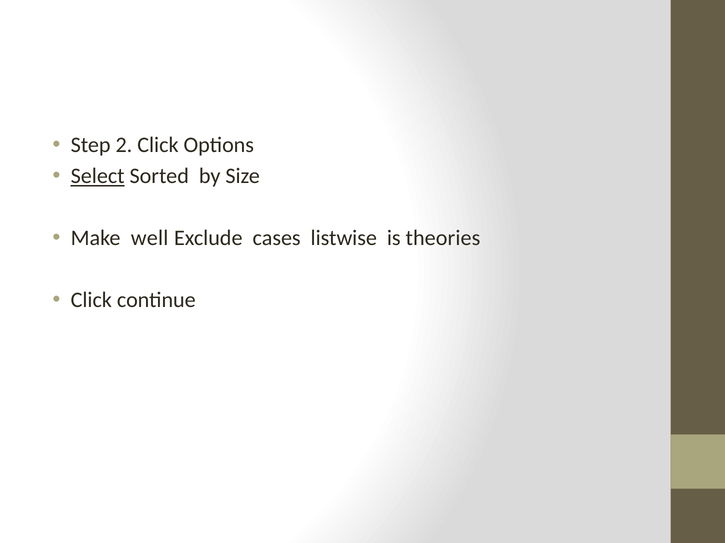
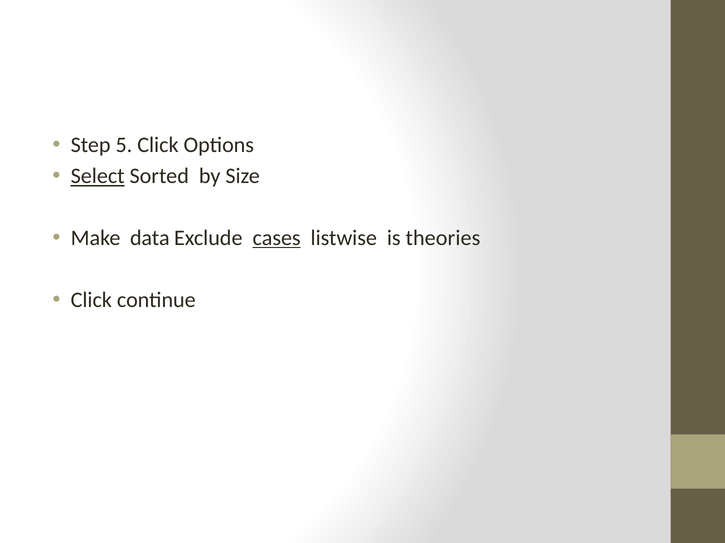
2: 2 -> 5
well: well -> data
cases underline: none -> present
